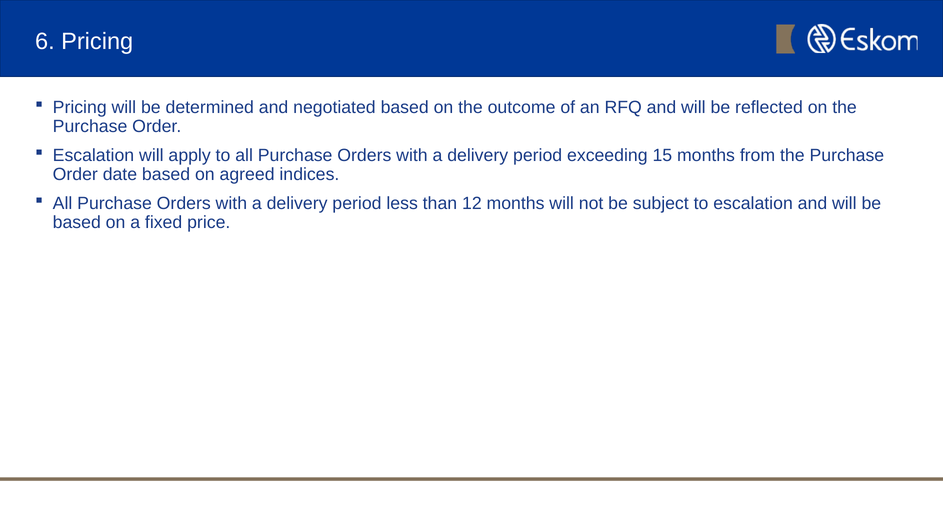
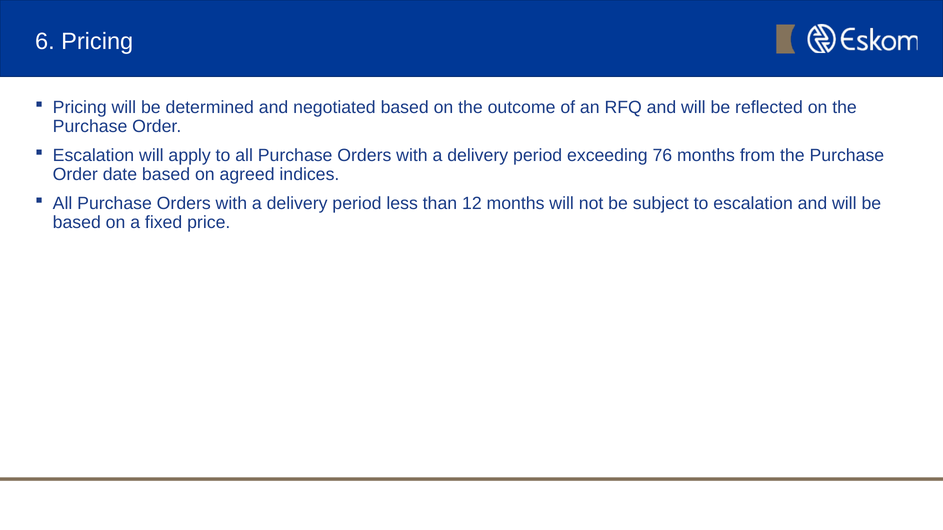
15: 15 -> 76
